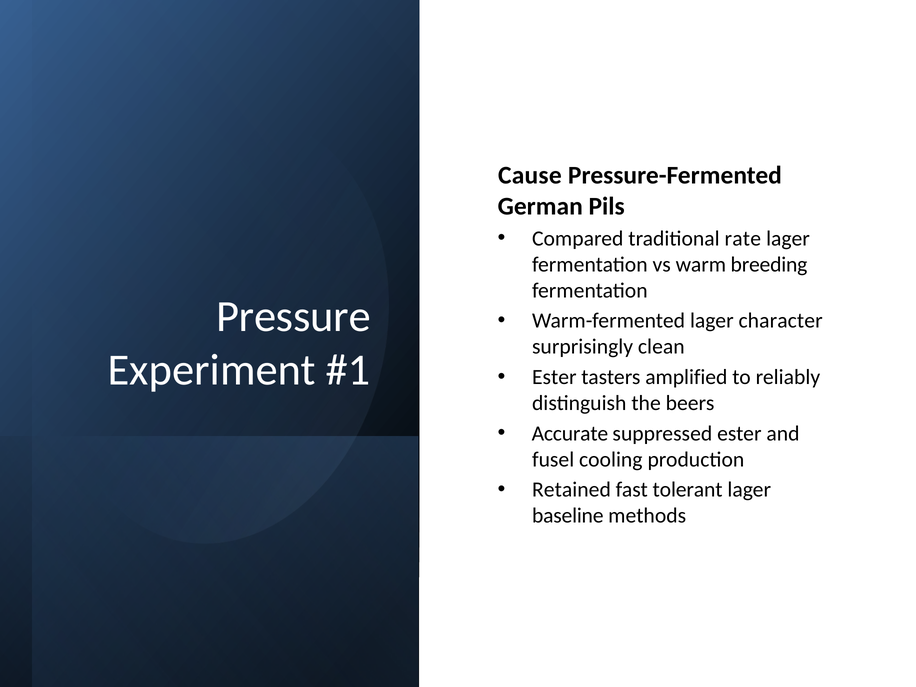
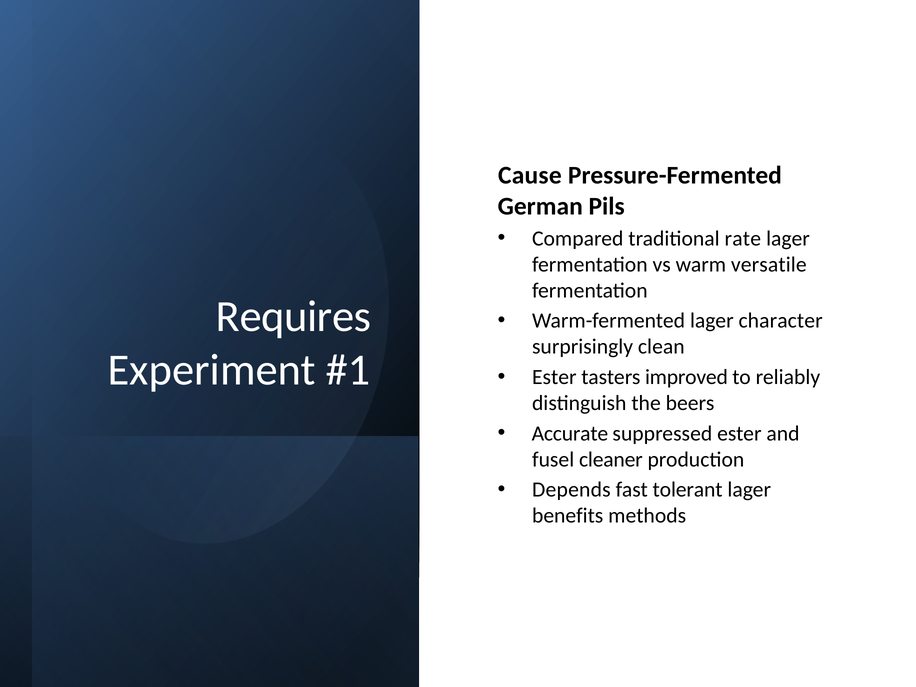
breeding: breeding -> versatile
Pressure: Pressure -> Requires
amplified: amplified -> improved
cooling: cooling -> cleaner
Retained: Retained -> Depends
baseline: baseline -> benefits
